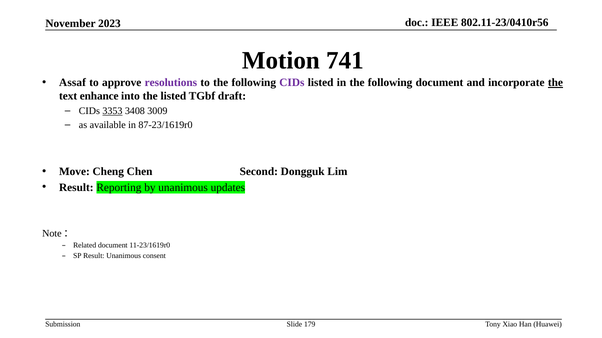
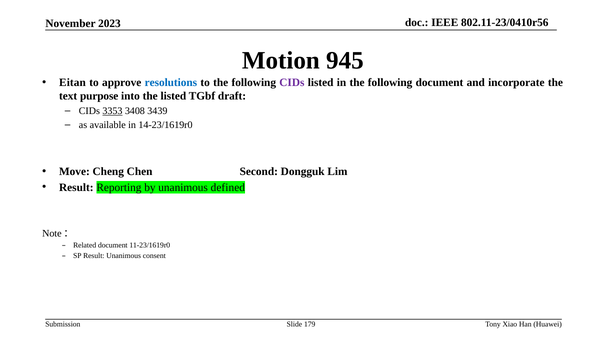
741: 741 -> 945
Assaf: Assaf -> Eitan
resolutions colour: purple -> blue
the at (555, 83) underline: present -> none
enhance: enhance -> purpose
3009: 3009 -> 3439
87-23/1619r0: 87-23/1619r0 -> 14-23/1619r0
updates: updates -> defined
